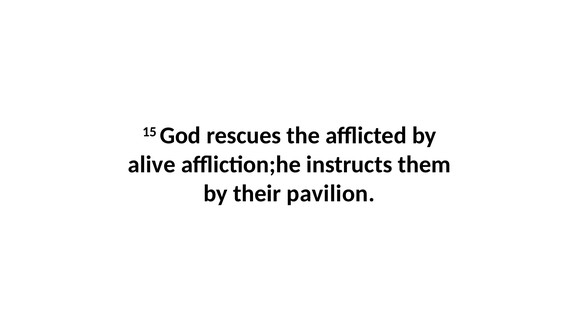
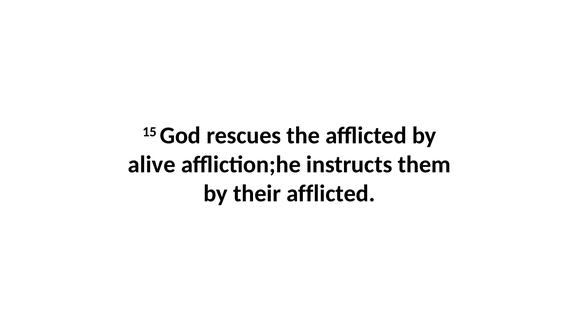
their pavilion: pavilion -> afflicted
